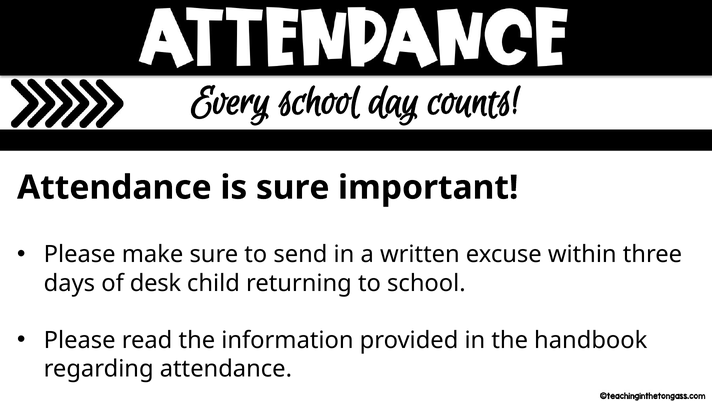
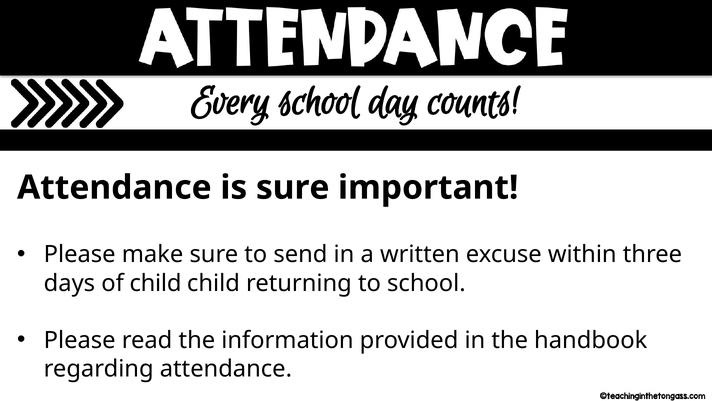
of desk: desk -> child
